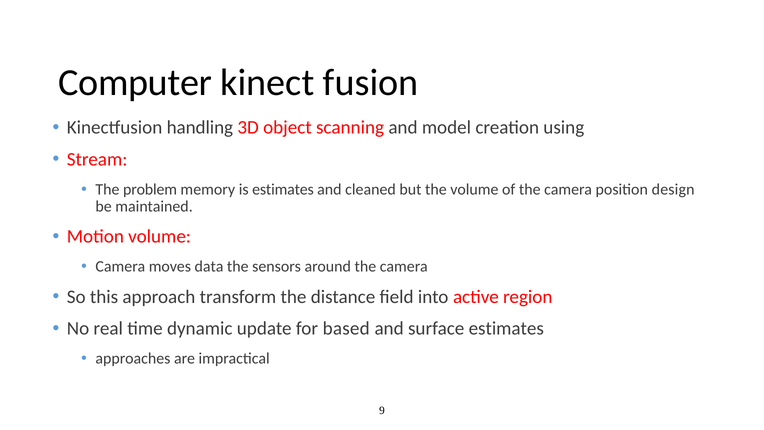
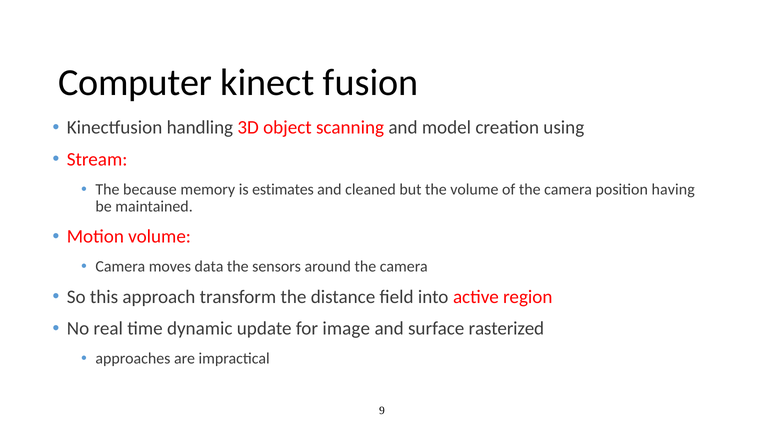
problem: problem -> because
design: design -> having
based: based -> image
surface estimates: estimates -> rasterized
